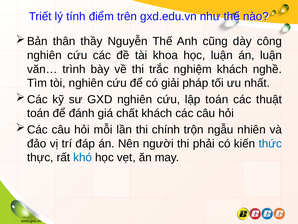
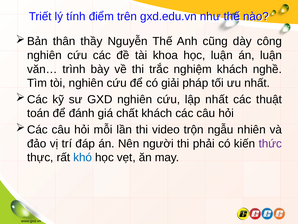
lập toán: toán -> nhất
chính: chính -> video
thức colour: blue -> purple
